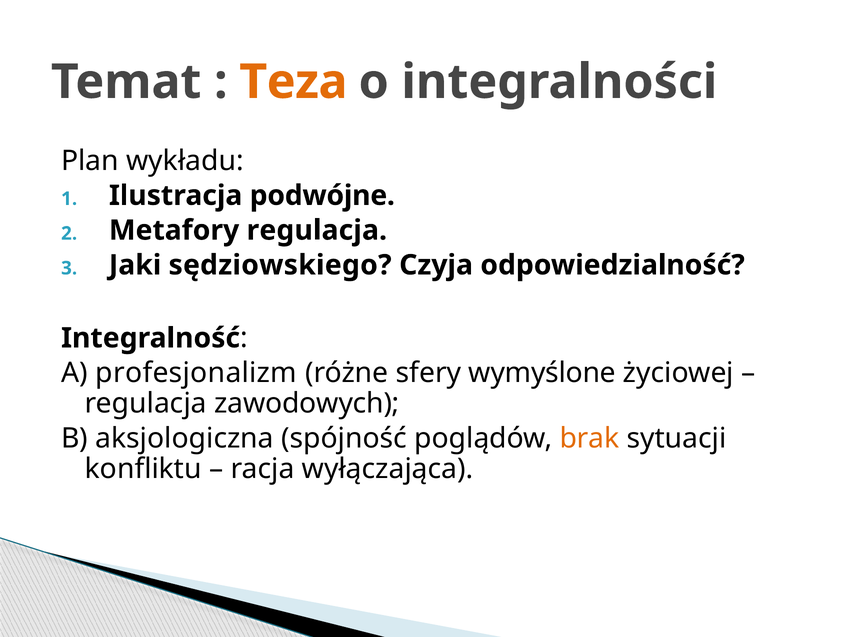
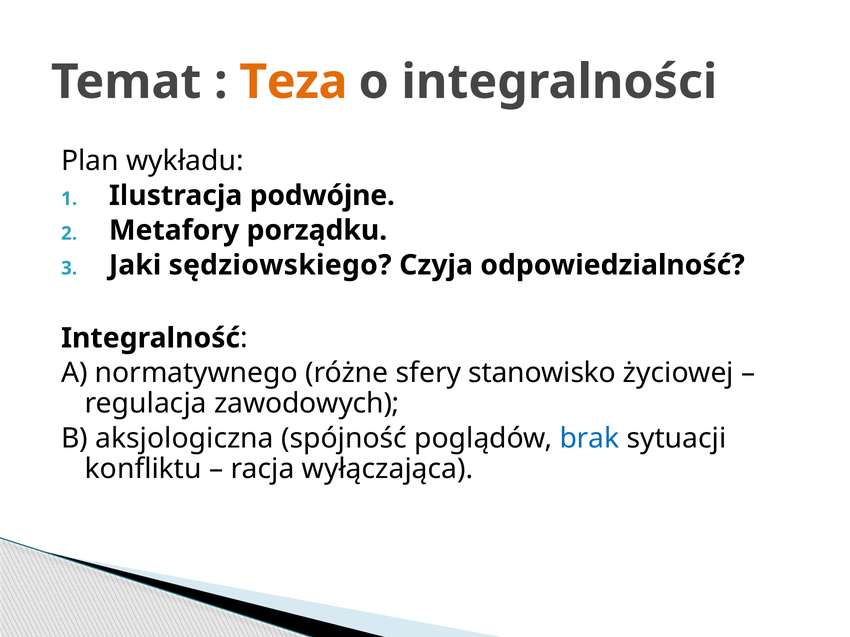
Metafory regulacja: regulacja -> porządku
profesjonalizm: profesjonalizm -> normatywnego
wymyślone: wymyślone -> stanowisko
brak colour: orange -> blue
